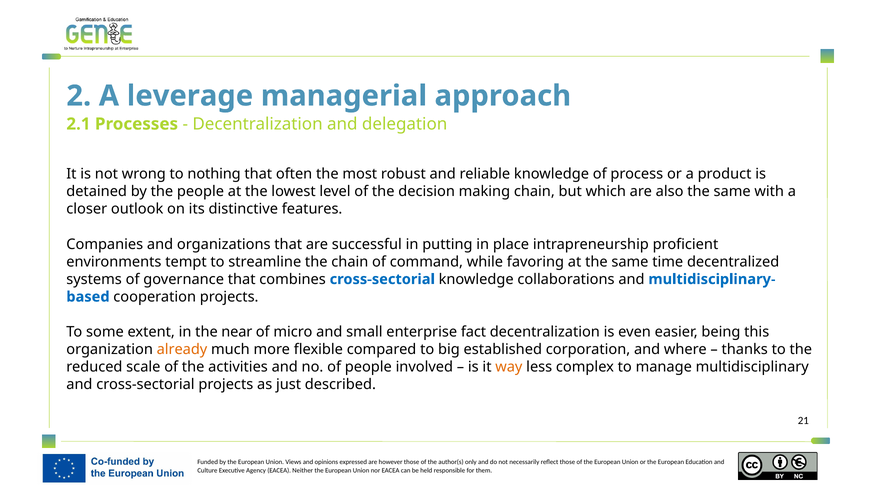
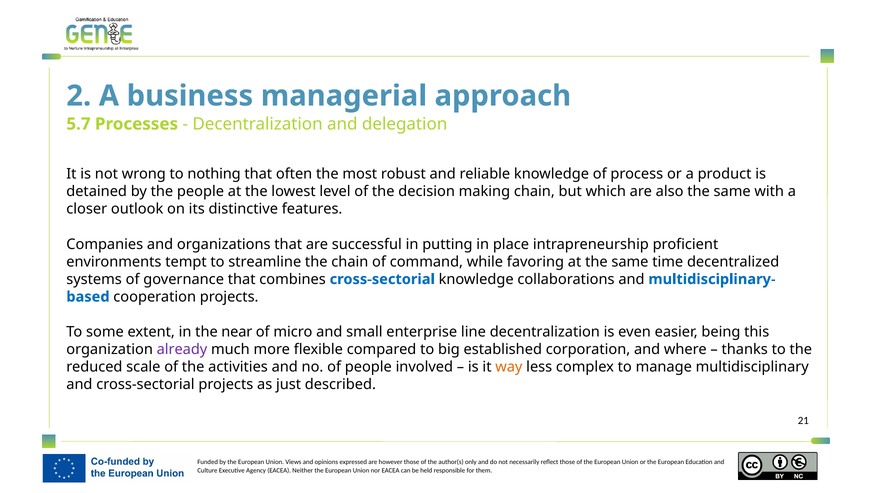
leverage: leverage -> business
2.1: 2.1 -> 5.7
fact: fact -> line
already colour: orange -> purple
